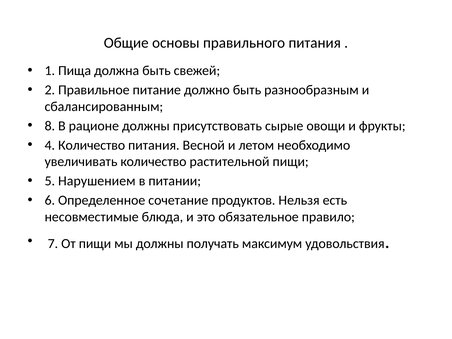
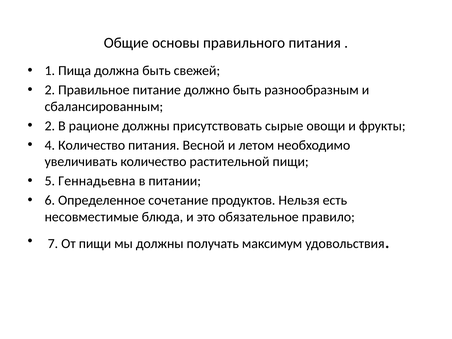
8 at (50, 126): 8 -> 2
Нарушением: Нарушением -> Геннадьевна
